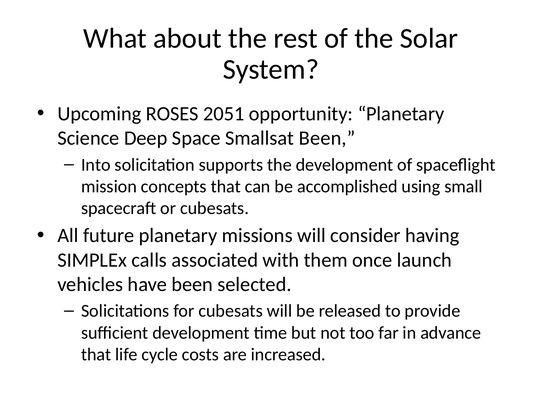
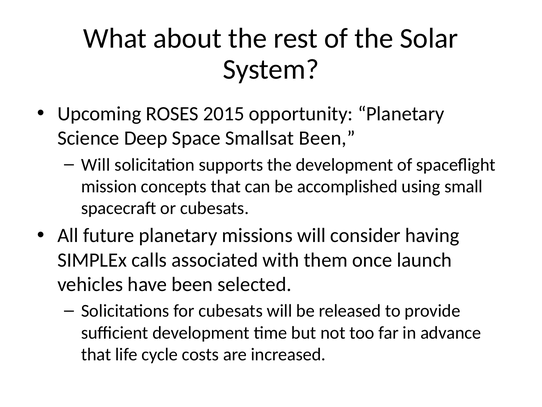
2051: 2051 -> 2015
Into at (96, 165): Into -> Will
